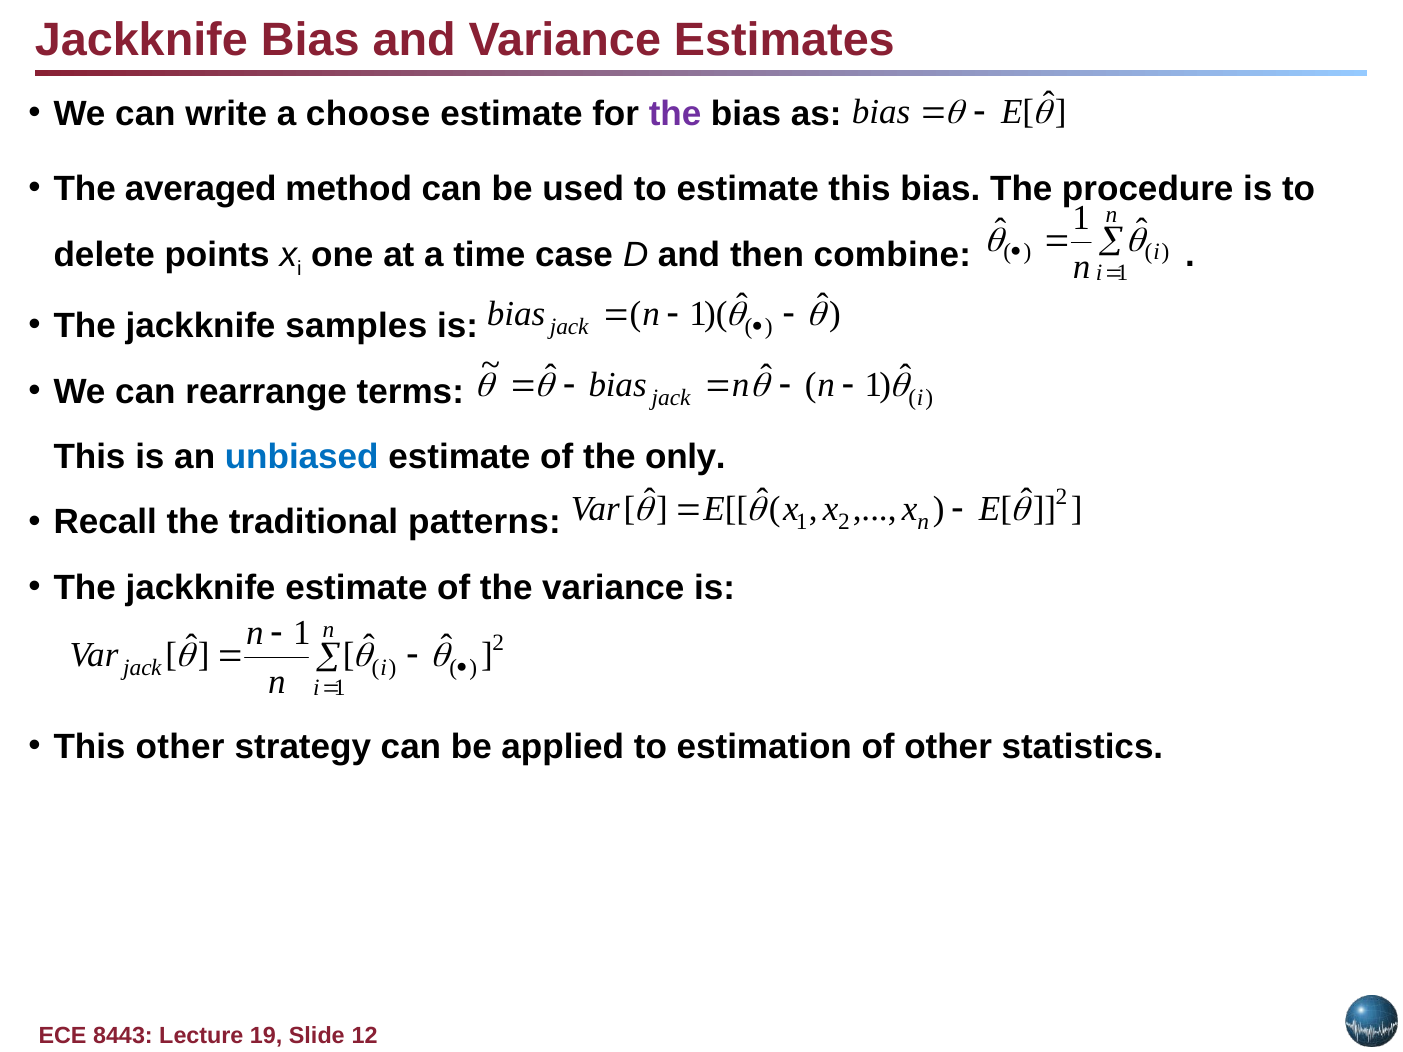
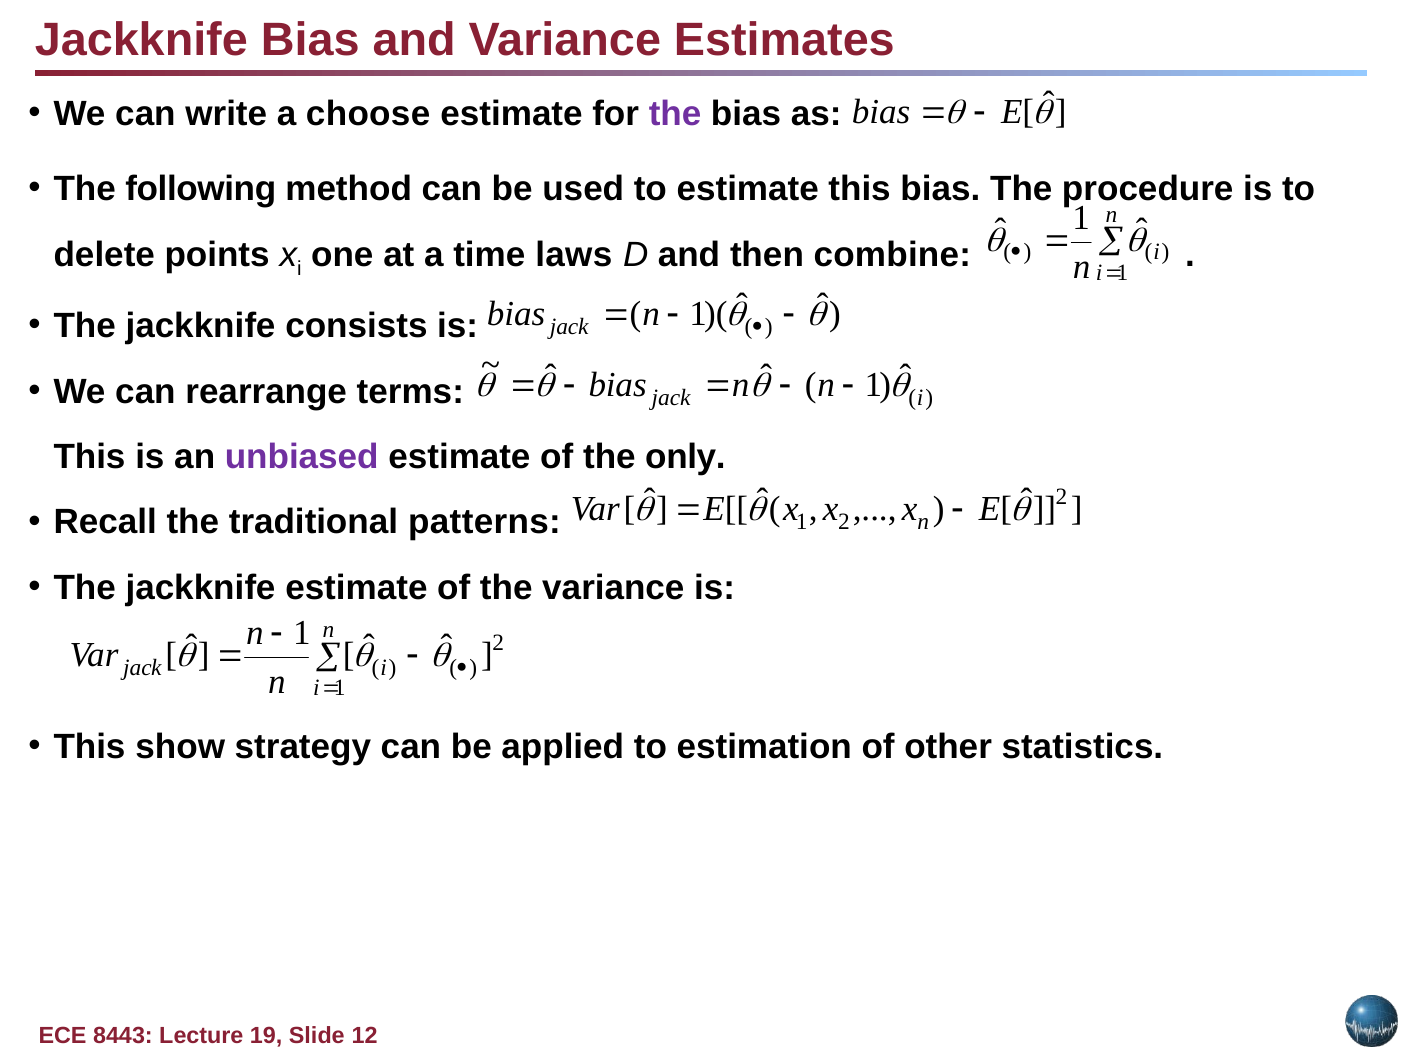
averaged: averaged -> following
case: case -> laws
samples: samples -> consists
unbiased colour: blue -> purple
This other: other -> show
